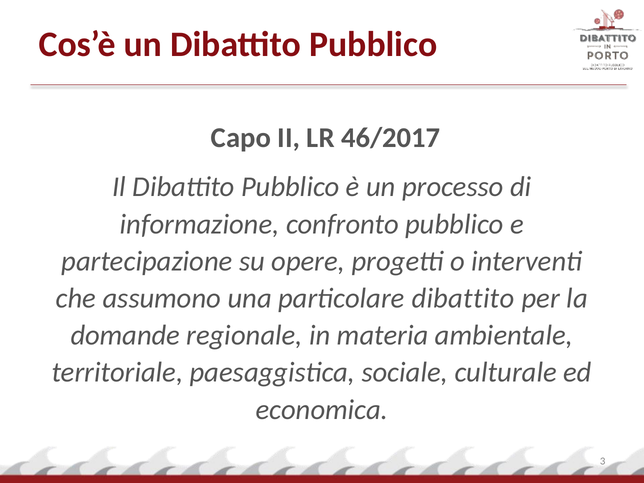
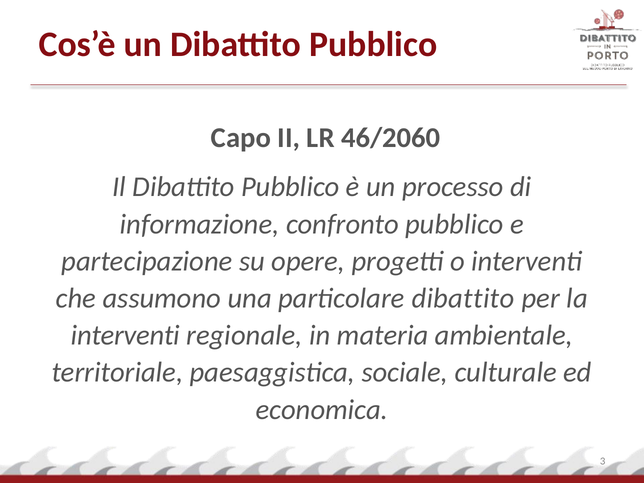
46/2017: 46/2017 -> 46/2060
domande at (125, 335): domande -> interventi
